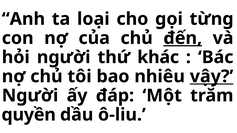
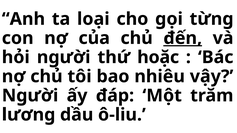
khác: khác -> hoặc
vậy underline: present -> none
quyền: quyền -> lương
